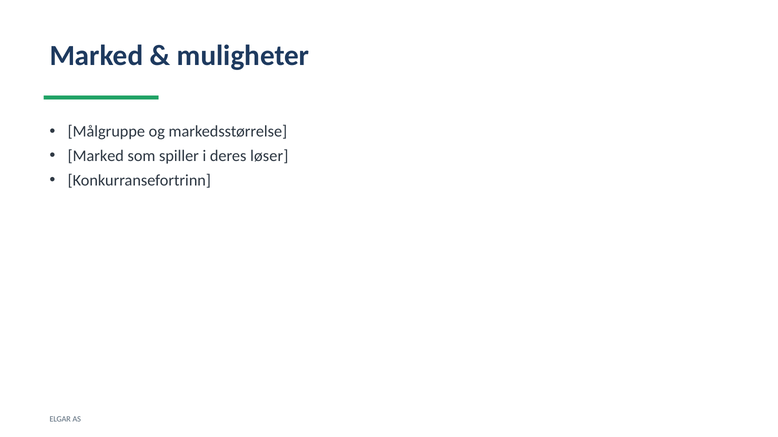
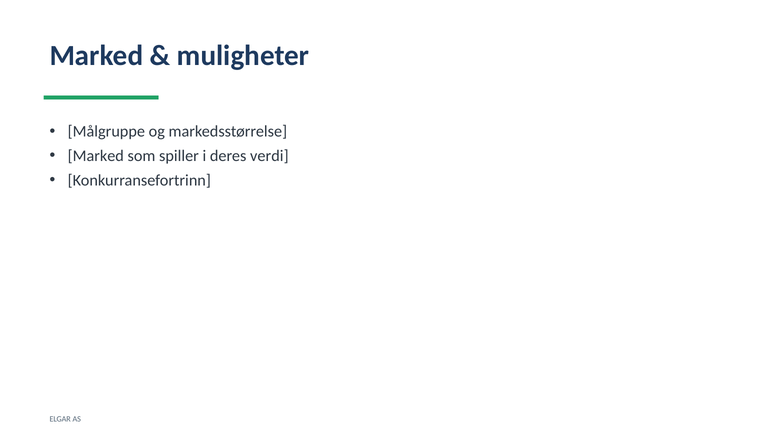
løser: løser -> verdi
